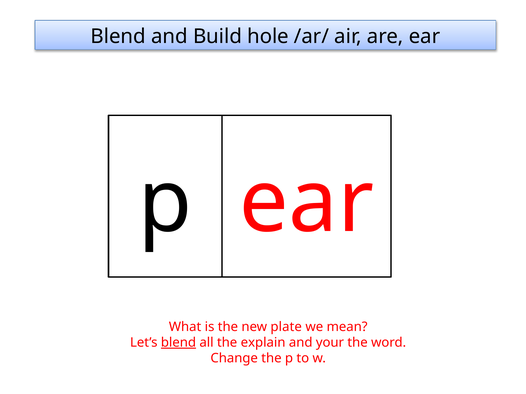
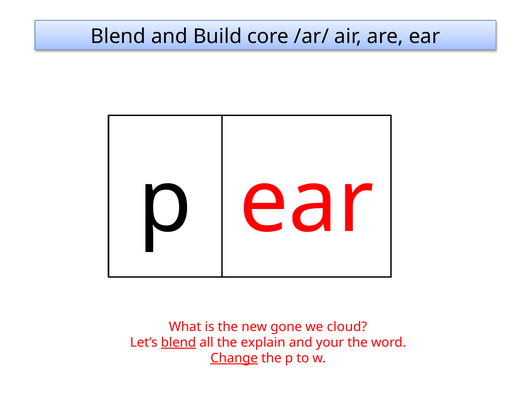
hole: hole -> core
plate: plate -> gone
mean: mean -> cloud
Change underline: none -> present
